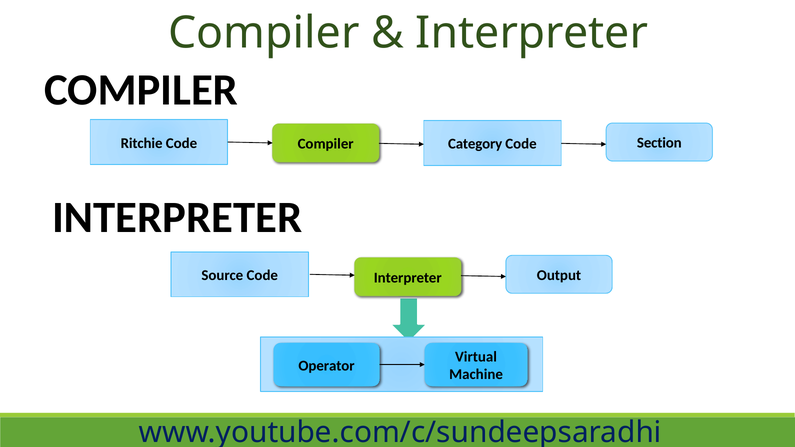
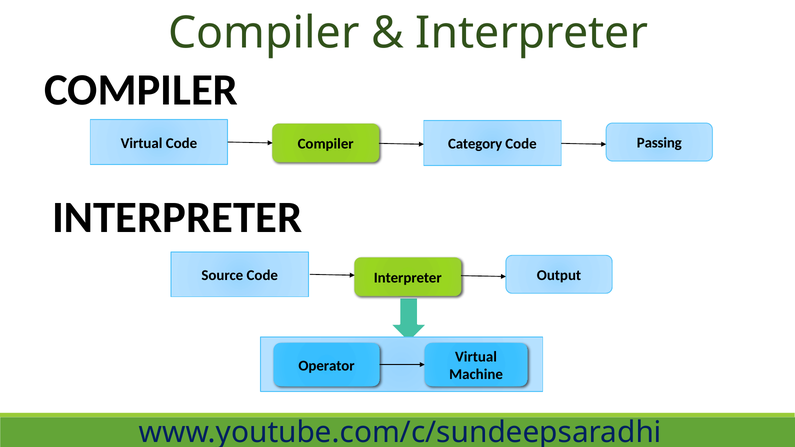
Ritchie at (142, 143): Ritchie -> Virtual
Section: Section -> Passing
